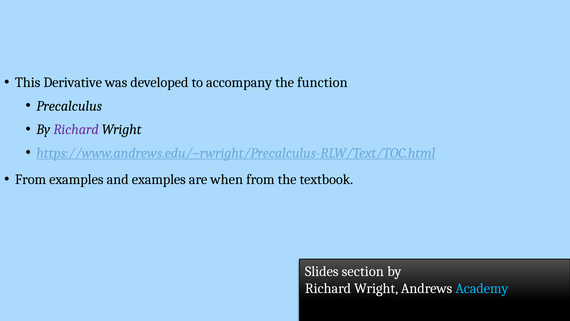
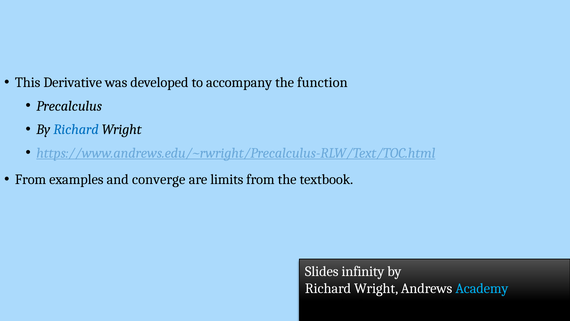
Richard at (76, 129) colour: purple -> blue
and examples: examples -> converge
when: when -> limits
section: section -> infinity
